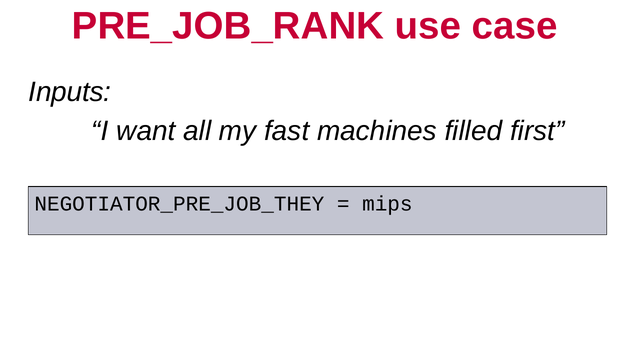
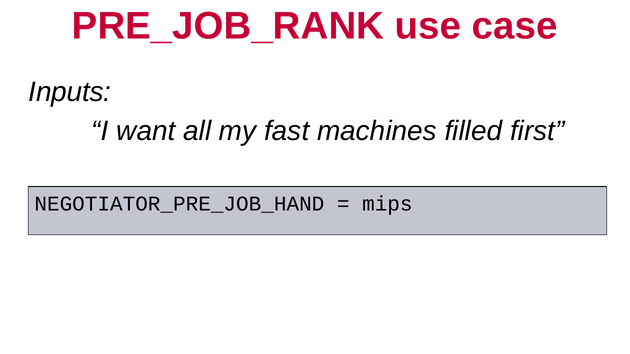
NEGOTIATOR_PRE_JOB_THEY: NEGOTIATOR_PRE_JOB_THEY -> NEGOTIATOR_PRE_JOB_HAND
